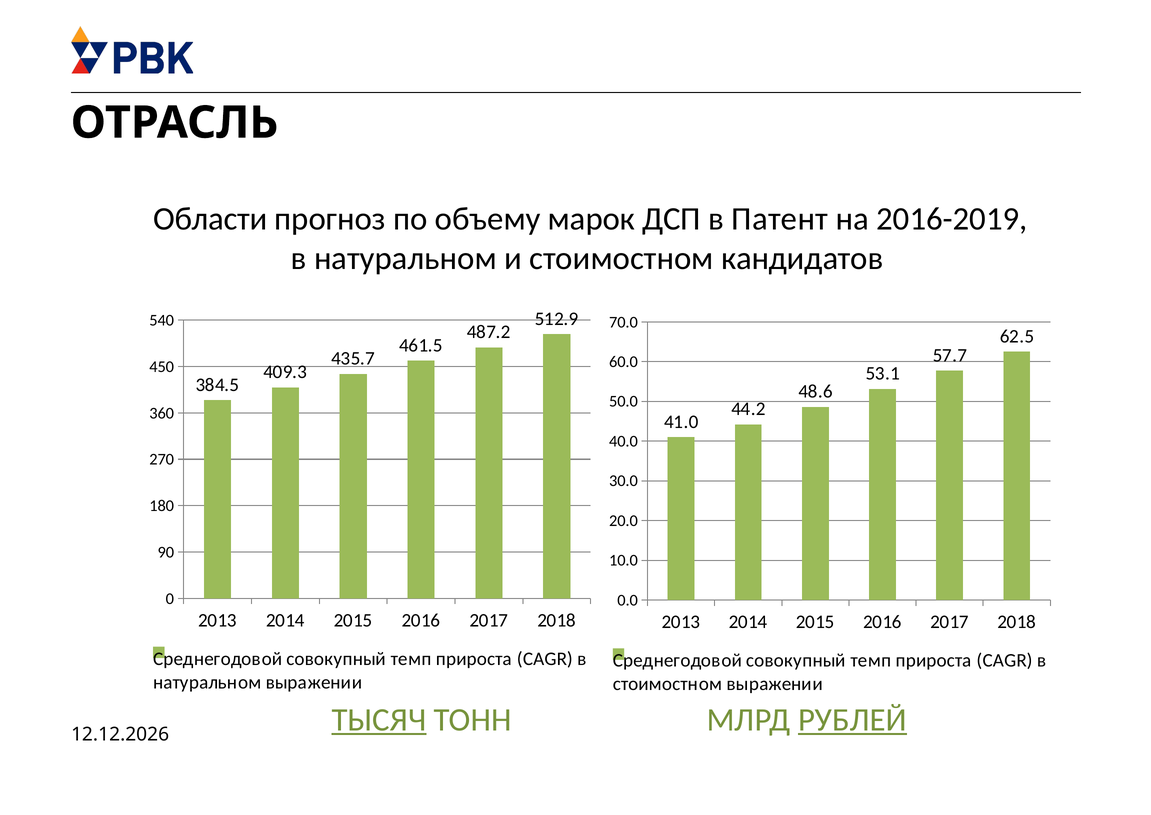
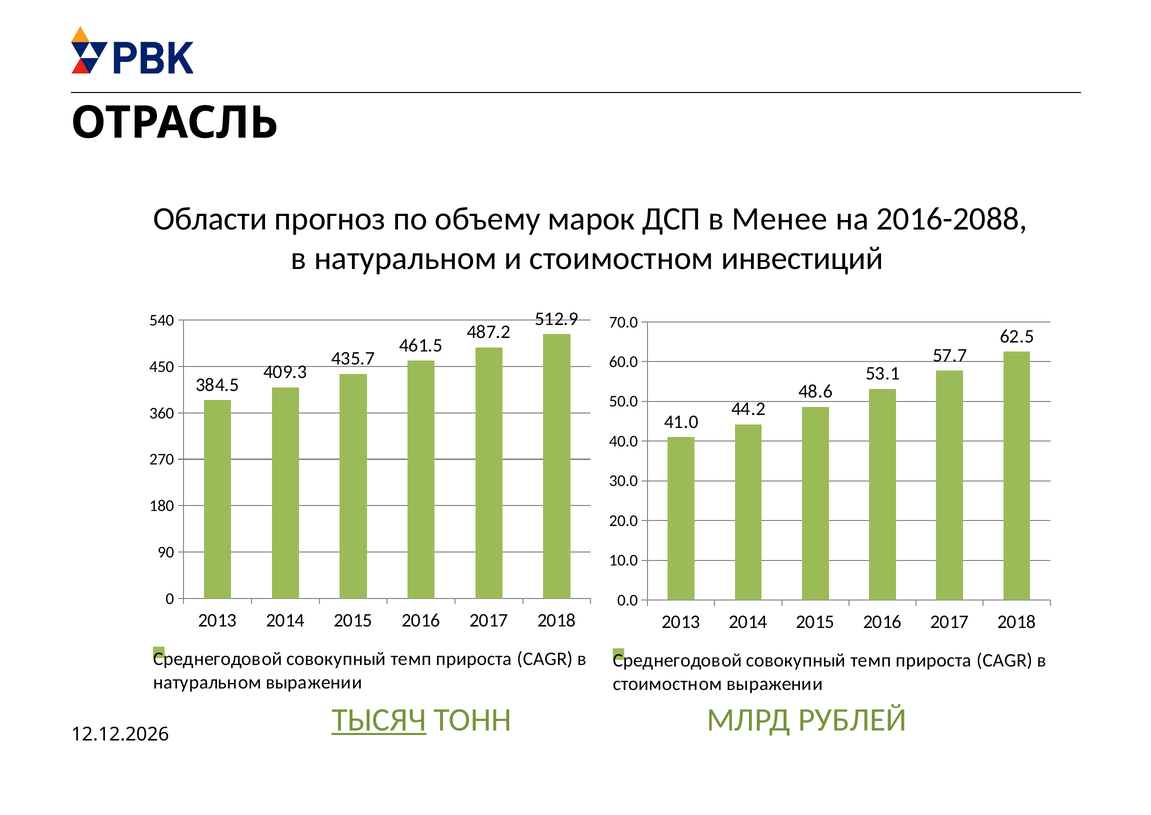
Патент: Патент -> Менее
2016-2019: 2016-2019 -> 2016-2088
кандидатов: кандидатов -> инвестиций
РУБЛЕЙ underline: present -> none
